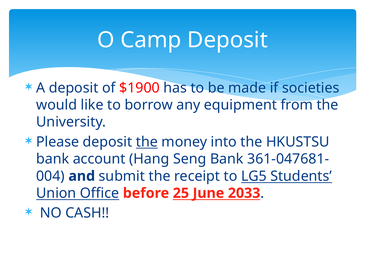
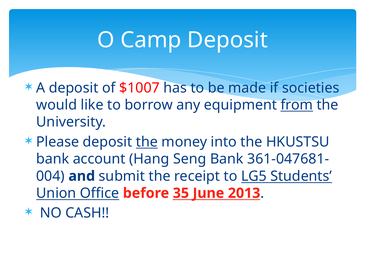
$1900: $1900 -> $1007
from underline: none -> present
25: 25 -> 35
2033: 2033 -> 2013
